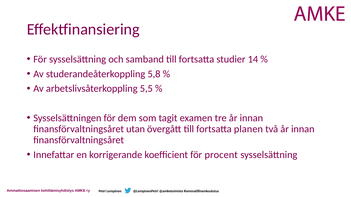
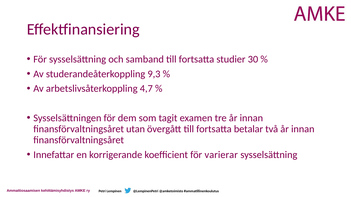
14: 14 -> 30
5,8: 5,8 -> 9,3
5,5: 5,5 -> 4,7
planen: planen -> betalar
procent: procent -> varierar
